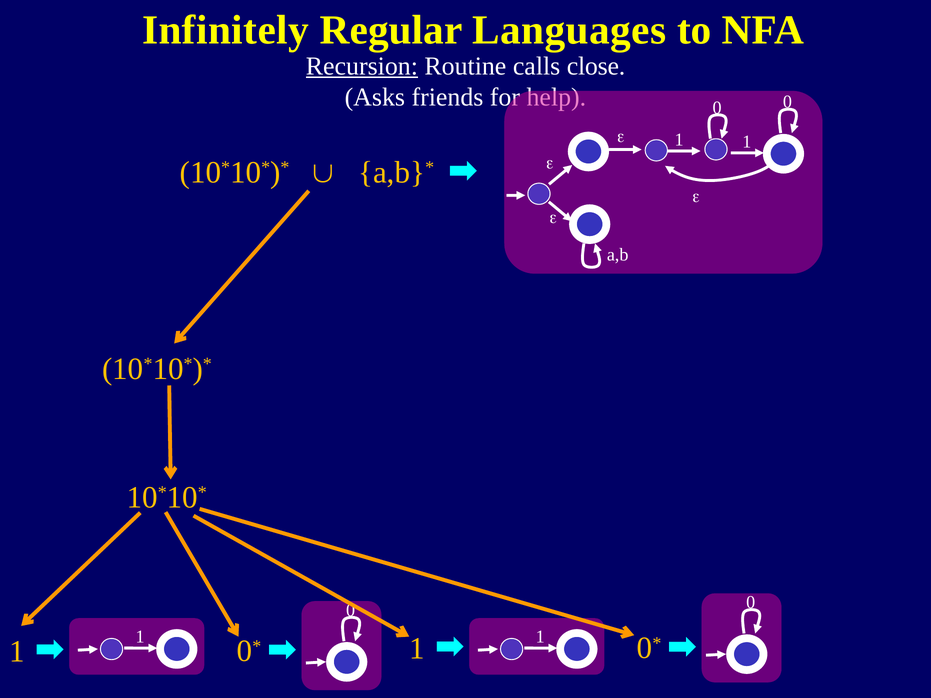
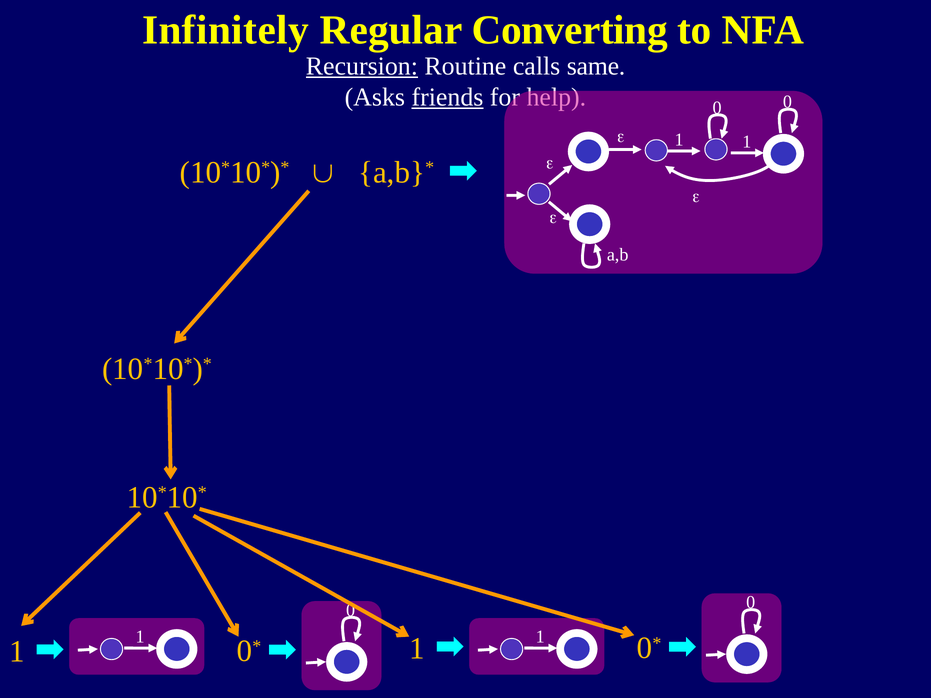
Languages: Languages -> Converting
close: close -> same
friends underline: none -> present
